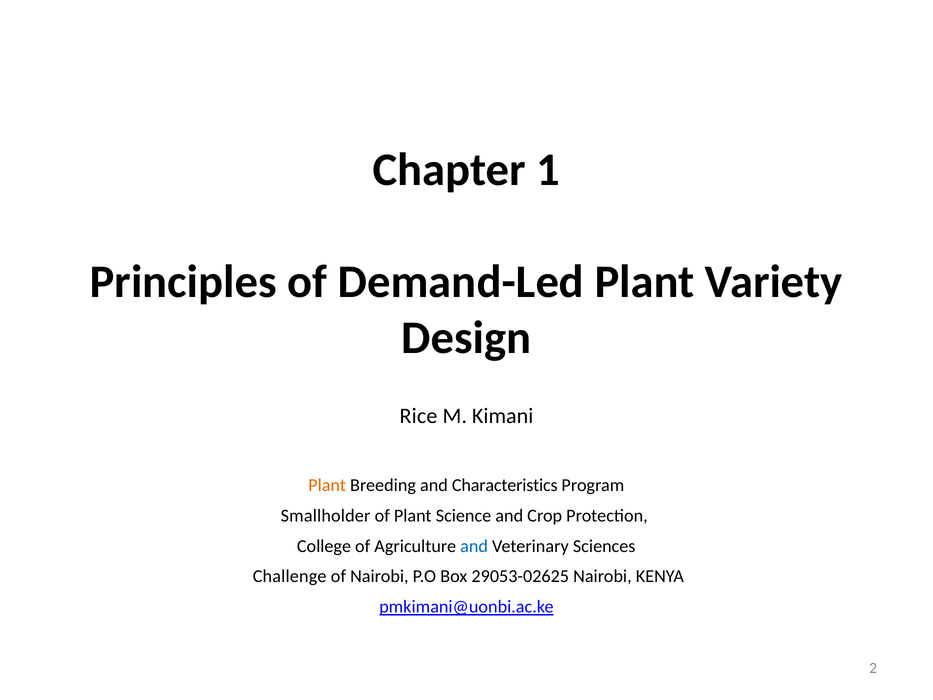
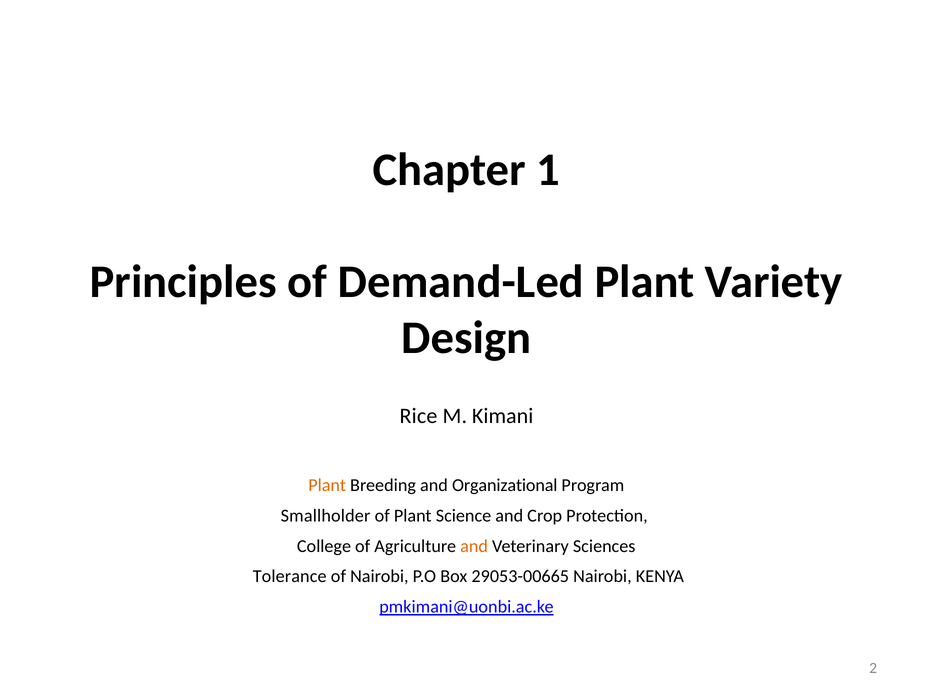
Characteristics: Characteristics -> Organizational
and at (474, 546) colour: blue -> orange
Challenge: Challenge -> Tolerance
29053-02625: 29053-02625 -> 29053-00665
